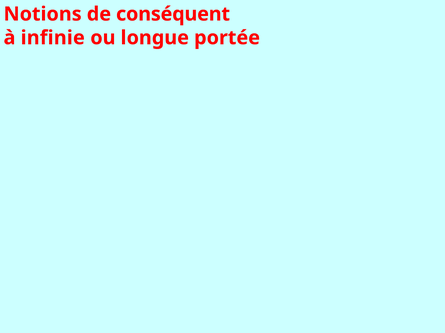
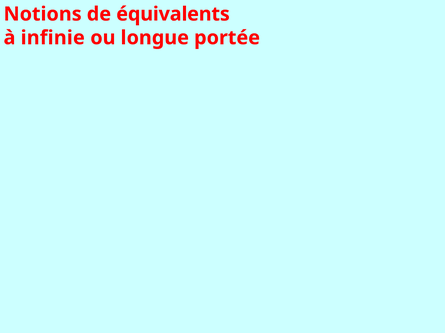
conséquent: conséquent -> équivalents
